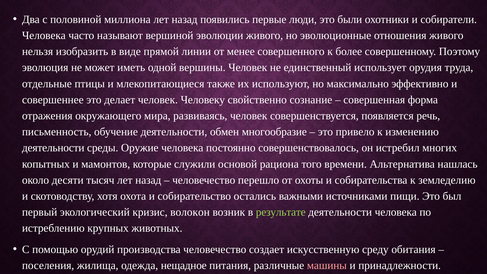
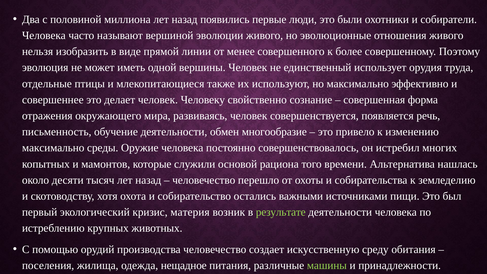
деятельности at (53, 148): деятельности -> максимально
волокон: волокон -> материя
машины colour: pink -> light green
